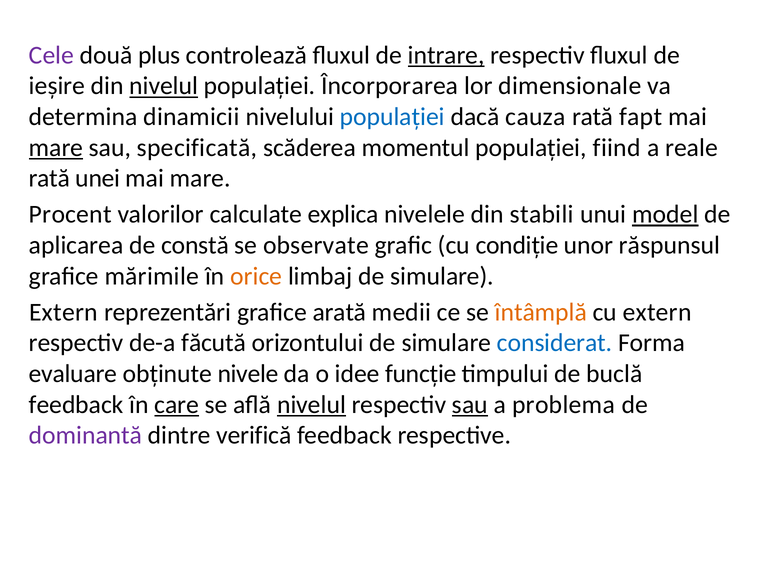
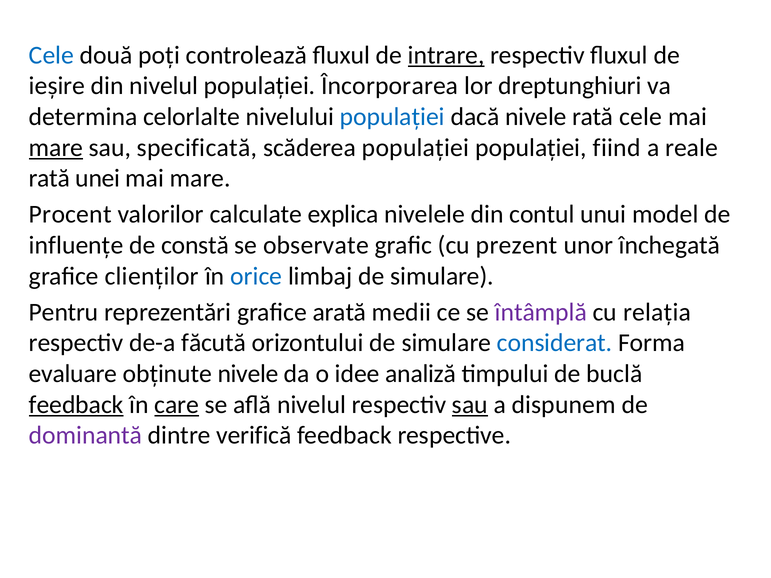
Cele at (51, 55) colour: purple -> blue
plus: plus -> poţi
nivelul at (164, 86) underline: present -> none
dimensionale: dimensionale -> dreptunghiuri
dinamicii: dinamicii -> celorlalte
dacă cauza: cauza -> nivele
rată fapt: fapt -> cele
scăderea momentul: momentul -> populaţiei
stabili: stabili -> contul
model underline: present -> none
aplicarea: aplicarea -> influenţe
condiţie: condiţie -> prezent
răspunsul: răspunsul -> închegată
mărimile: mărimile -> clienţilor
orice colour: orange -> blue
Extern at (63, 312): Extern -> Pentru
întâmplă colour: orange -> purple
cu extern: extern -> relaţia
funcţie: funcţie -> analiză
feedback at (76, 405) underline: none -> present
nivelul at (312, 405) underline: present -> none
problema: problema -> dispunem
